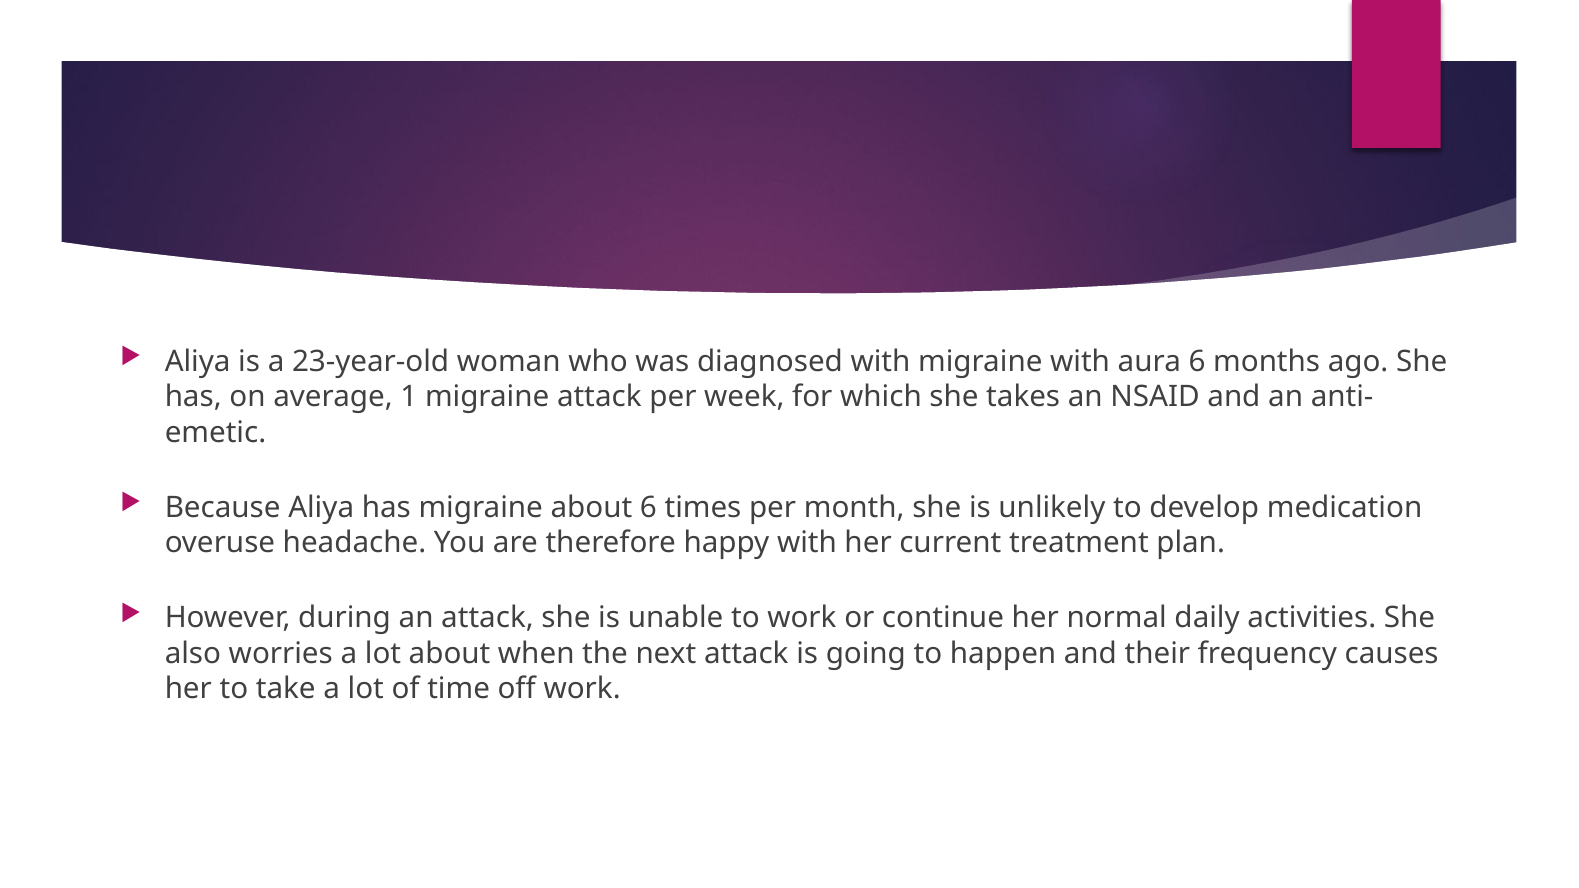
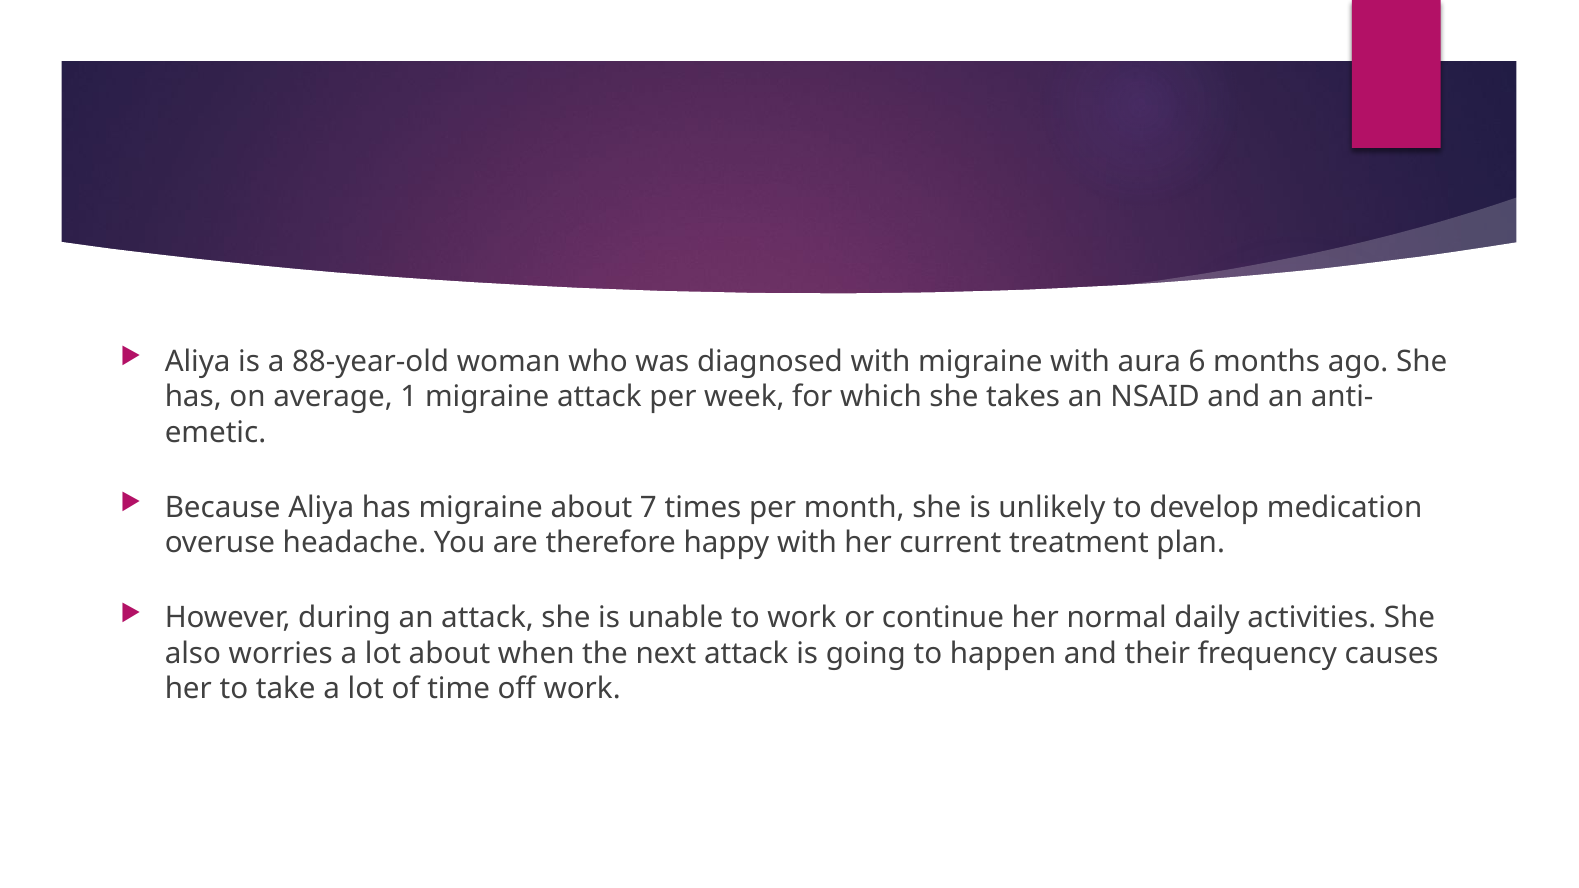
23-year-old: 23-year-old -> 88-year-old
about 6: 6 -> 7
